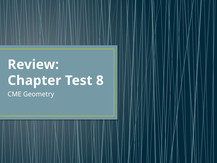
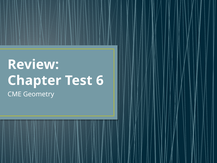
8: 8 -> 6
